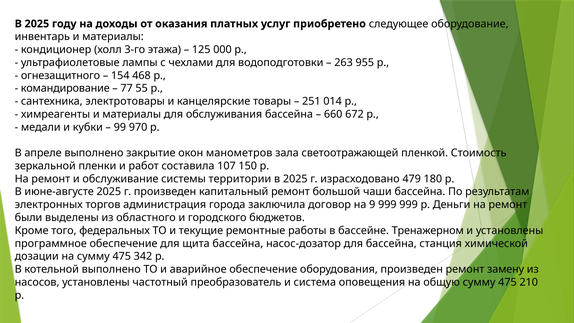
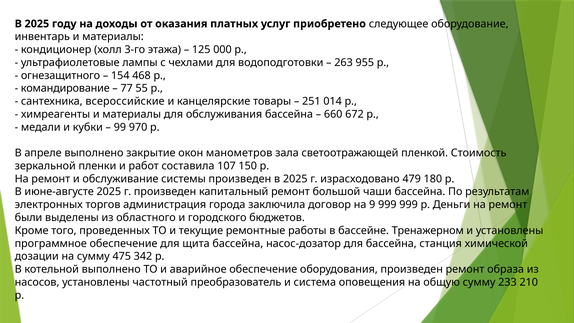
электротовары: электротовары -> всероссийские
системы территории: территории -> произведен
федеральных: федеральных -> проведенных
замену: замену -> образа
общую сумму 475: 475 -> 233
